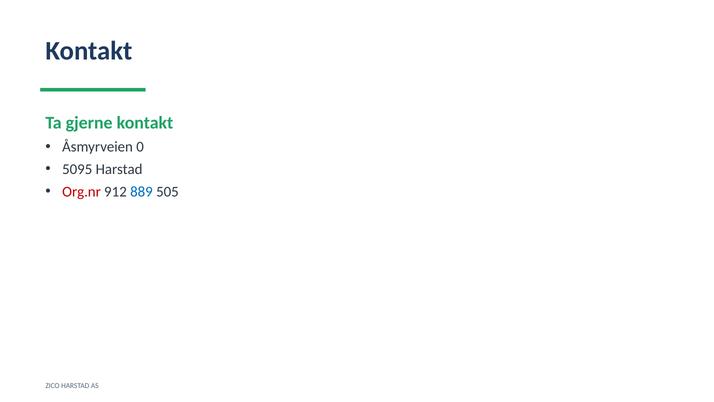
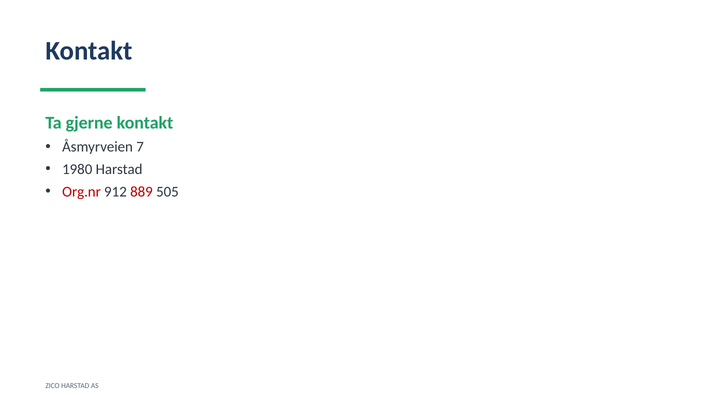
0: 0 -> 7
5095: 5095 -> 1980
889 colour: blue -> red
